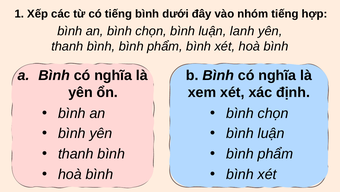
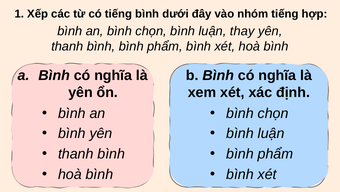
lanh: lanh -> thay
